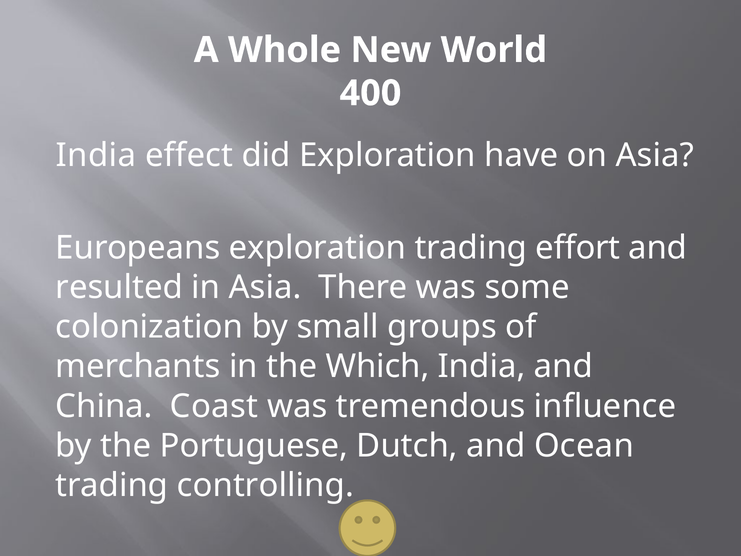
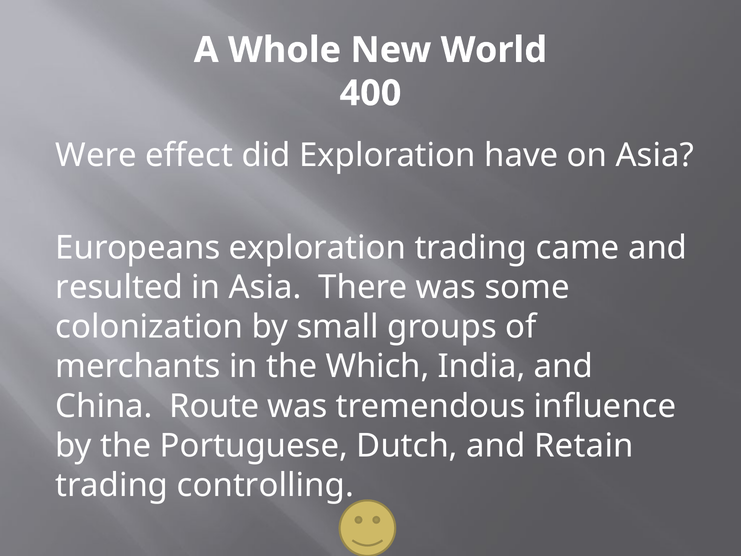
India at (96, 155): India -> Were
effort: effort -> came
Coast: Coast -> Route
Ocean: Ocean -> Retain
